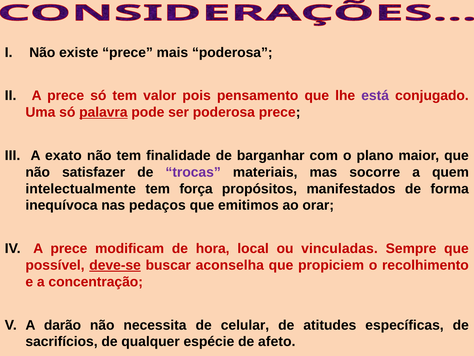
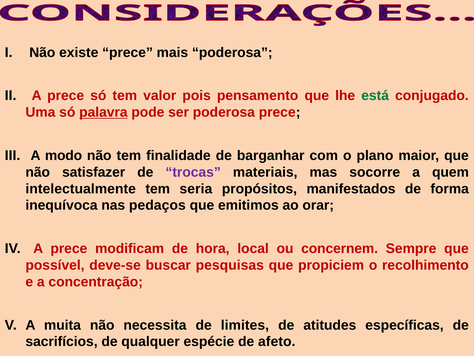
está colour: purple -> green
exato: exato -> modo
força: força -> seria
vinculadas: vinculadas -> concernem
deve-se underline: present -> none
aconselha: aconselha -> pesquisas
darão: darão -> muita
celular: celular -> limites
